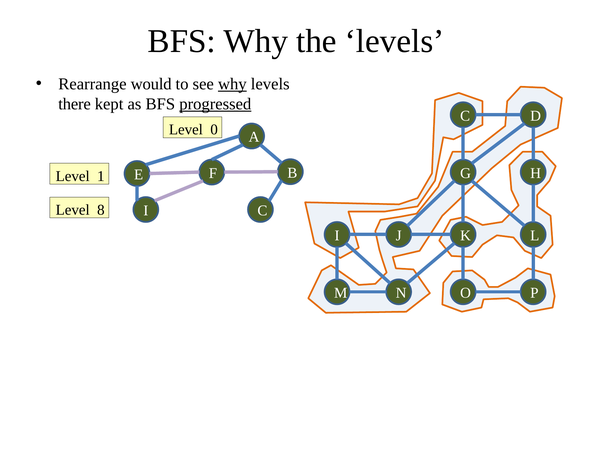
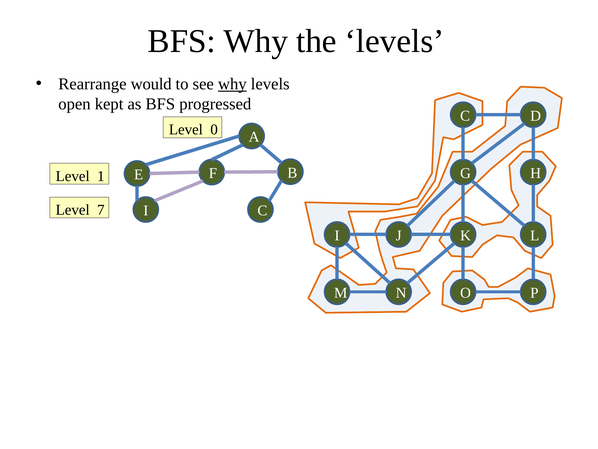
there: there -> open
progressed underline: present -> none
8: 8 -> 7
